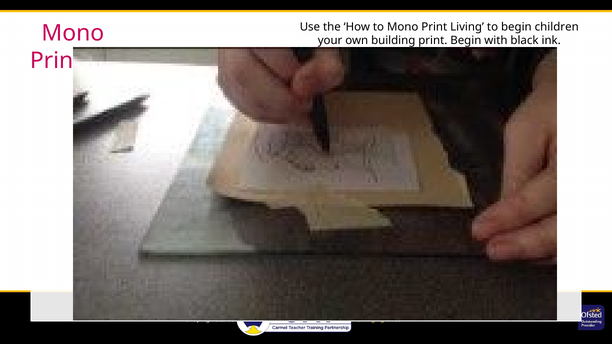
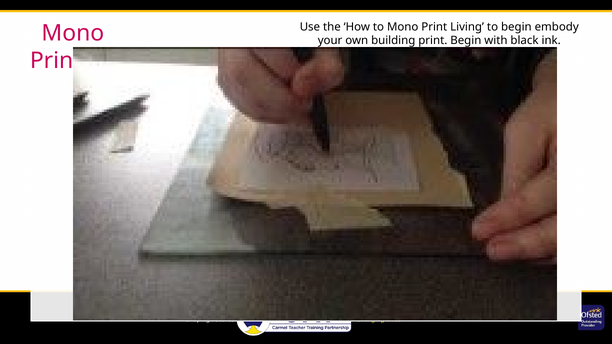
children: children -> embody
